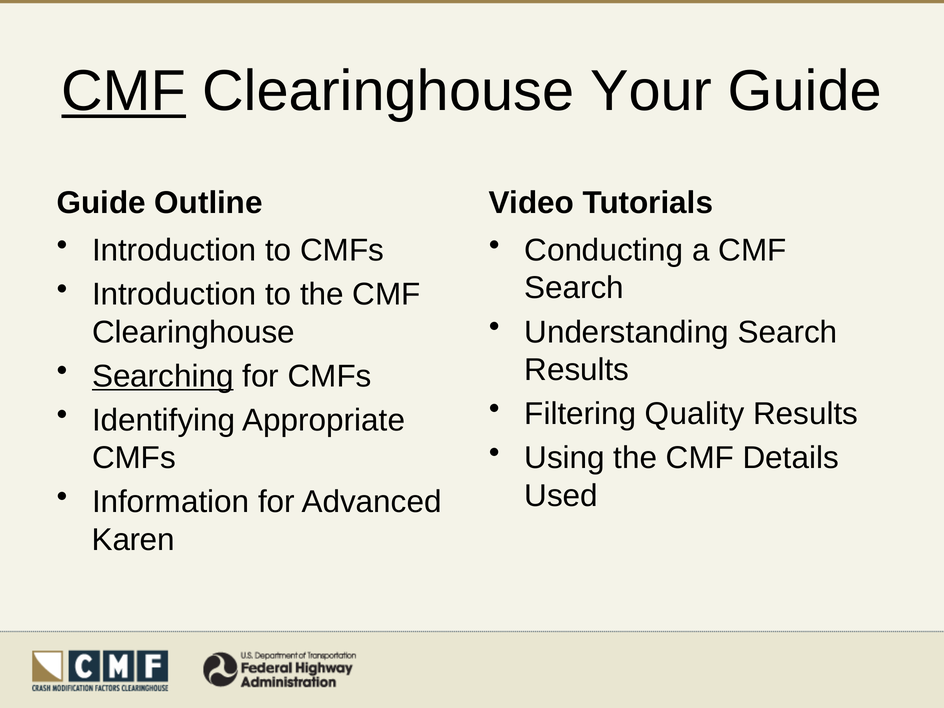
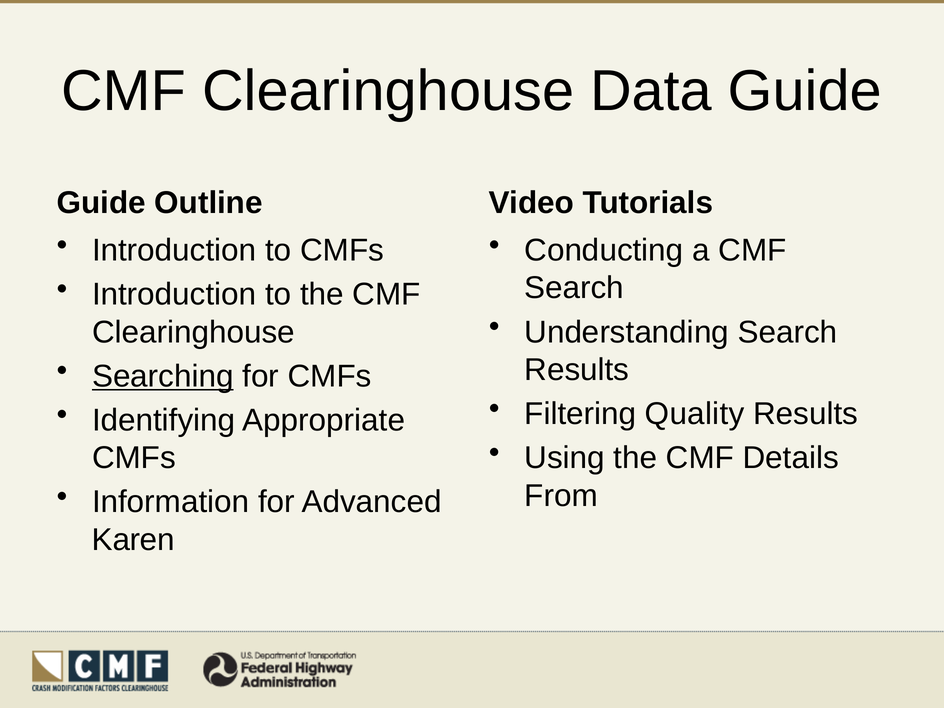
CMF at (124, 91) underline: present -> none
Your: Your -> Data
Used: Used -> From
